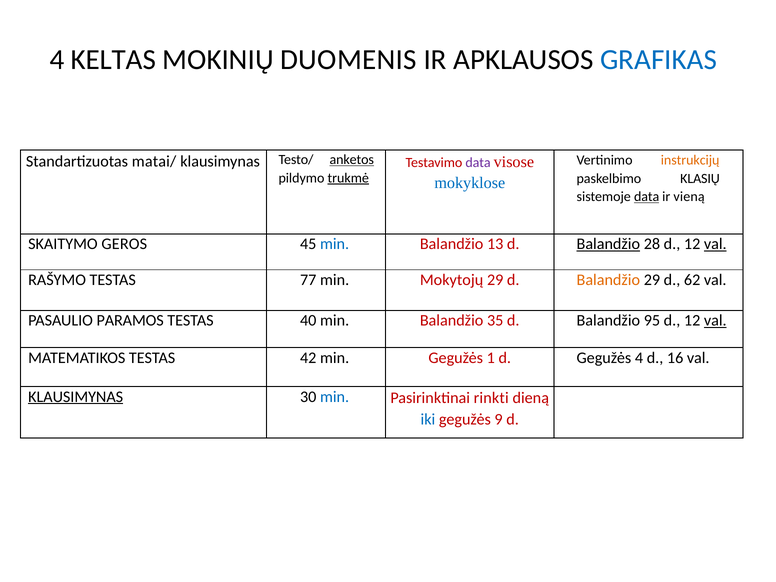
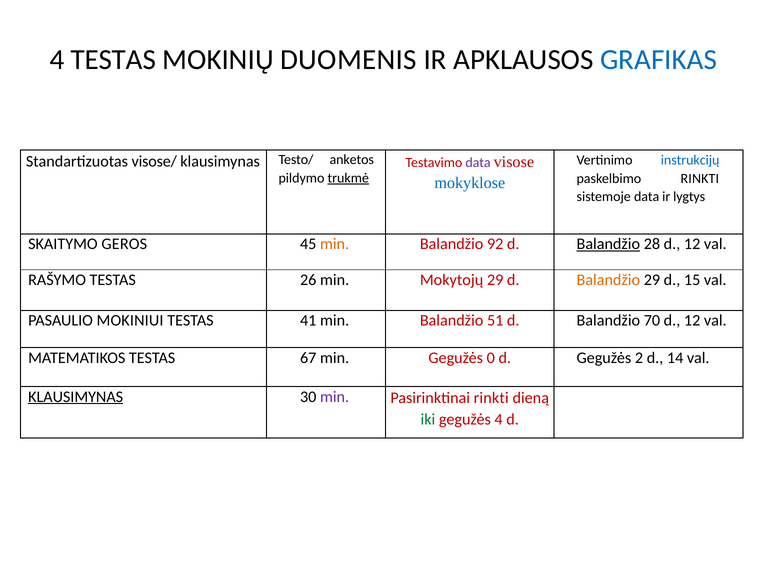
4 KELTAS: KELTAS -> TESTAS
instrukcijų colour: orange -> blue
matai/: matai/ -> visose/
anketos underline: present -> none
paskelbimo KLASIŲ: KLASIŲ -> RINKTI
data at (647, 197) underline: present -> none
vieną: vieną -> lygtys
min at (335, 244) colour: blue -> orange
13: 13 -> 92
val at (715, 244) underline: present -> none
77: 77 -> 26
62: 62 -> 15
PARAMOS: PARAMOS -> MOKINIUI
40: 40 -> 41
35: 35 -> 51
95: 95 -> 70
val at (715, 320) underline: present -> none
42: 42 -> 67
1: 1 -> 0
Gegužės 4: 4 -> 2
16: 16 -> 14
min at (335, 397) colour: blue -> purple
iki colour: blue -> green
gegužės 9: 9 -> 4
